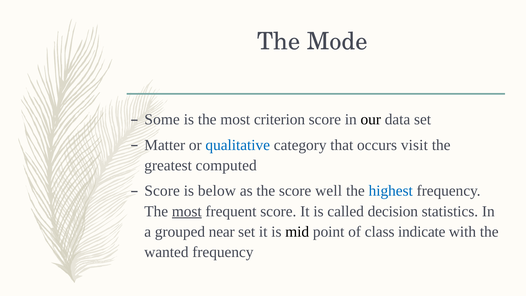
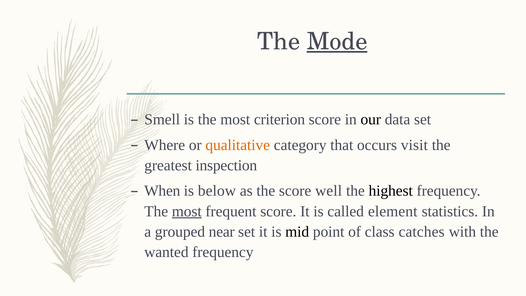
Mode underline: none -> present
Some: Some -> Smell
Matter: Matter -> Where
qualitative colour: blue -> orange
computed: computed -> inspection
Score at (162, 191): Score -> When
highest colour: blue -> black
decision: decision -> element
indicate: indicate -> catches
